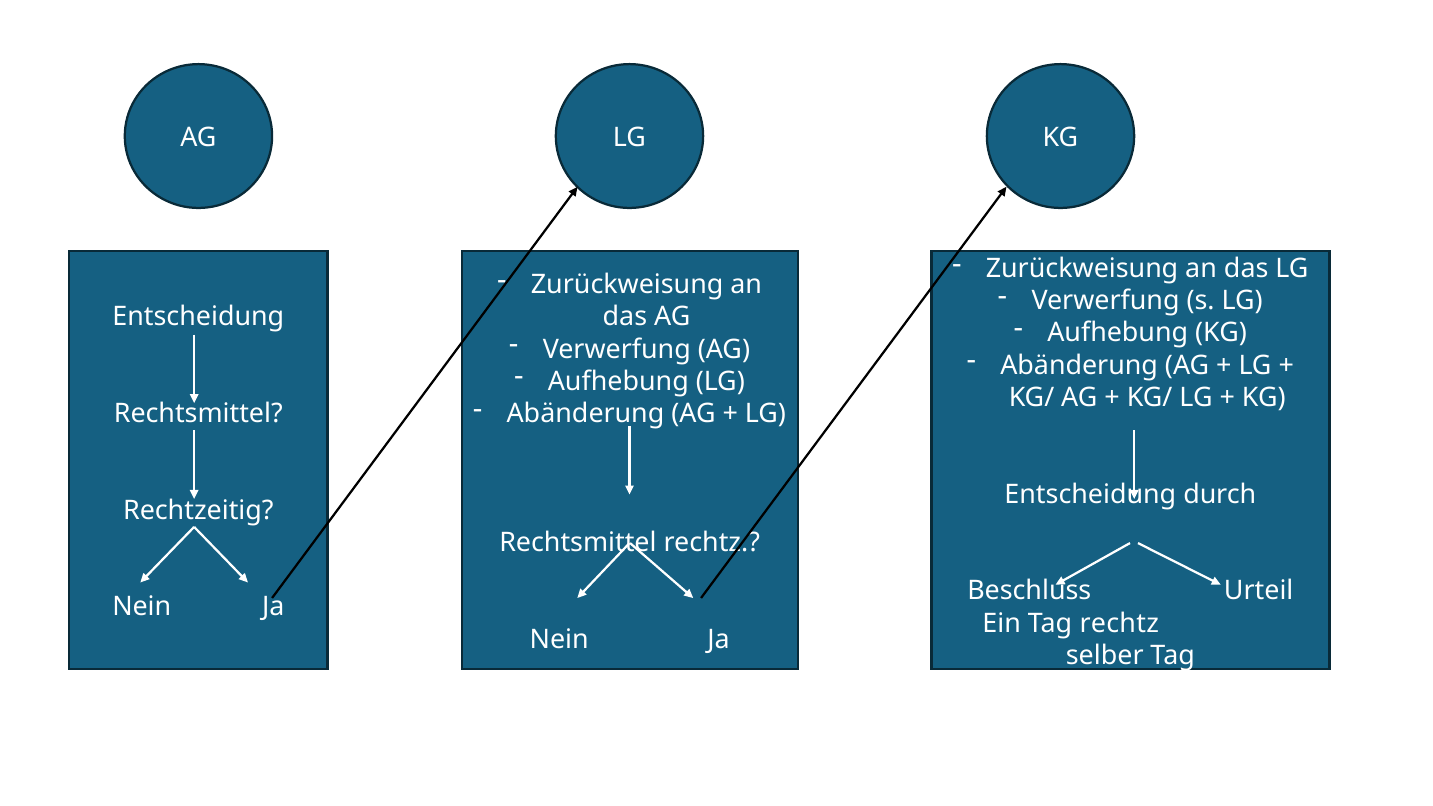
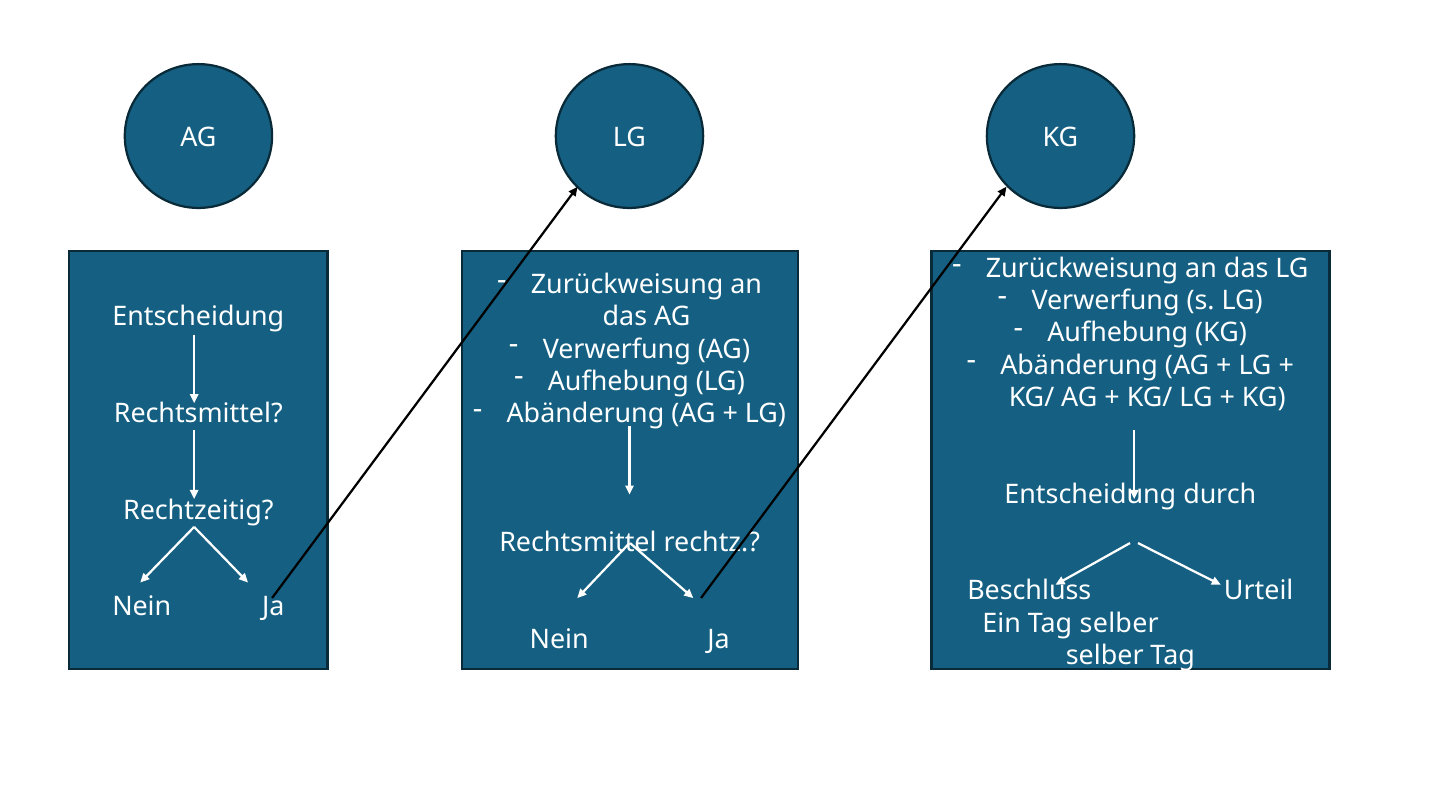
Tag rechtz: rechtz -> selber
